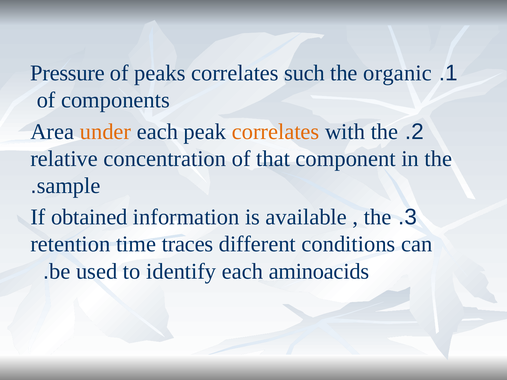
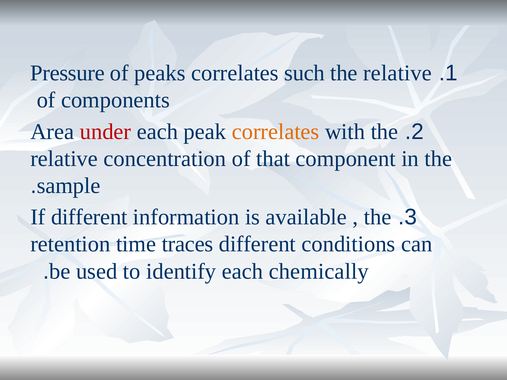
organic at (398, 73): organic -> relative
under colour: orange -> red
If obtained: obtained -> different
aminoacids: aminoacids -> chemically
